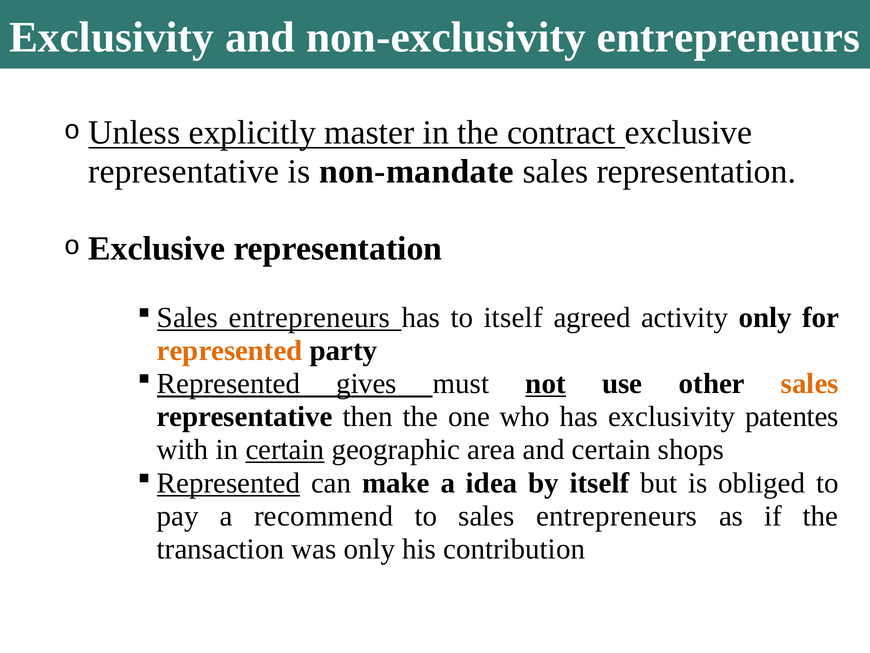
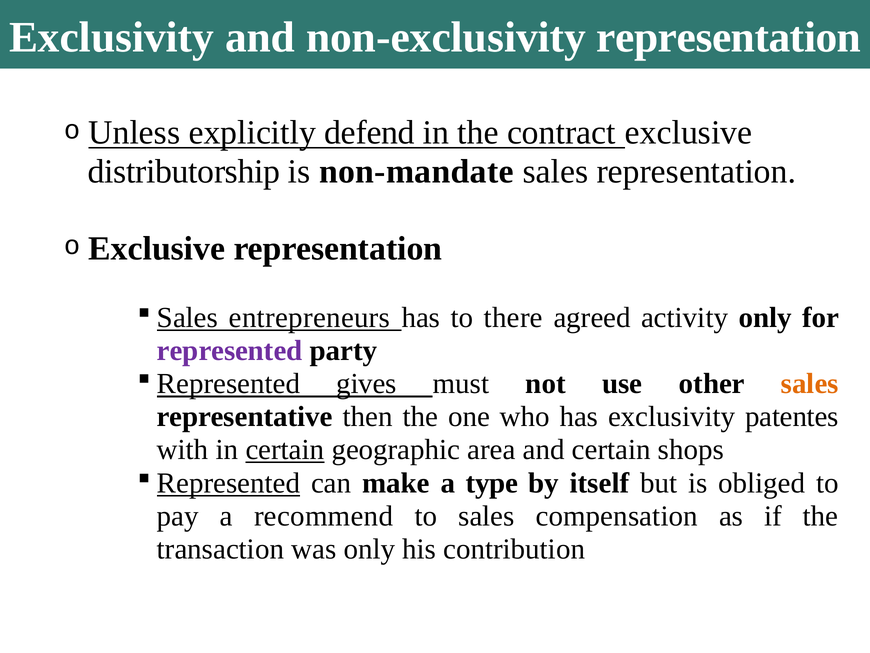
non-exclusivity entrepreneurs: entrepreneurs -> representation
master: master -> defend
representative at (184, 171): representative -> distributorship
to itself: itself -> there
represented colour: orange -> purple
not underline: present -> none
idea: idea -> type
sales entrepreneurs: entrepreneurs -> compensation
